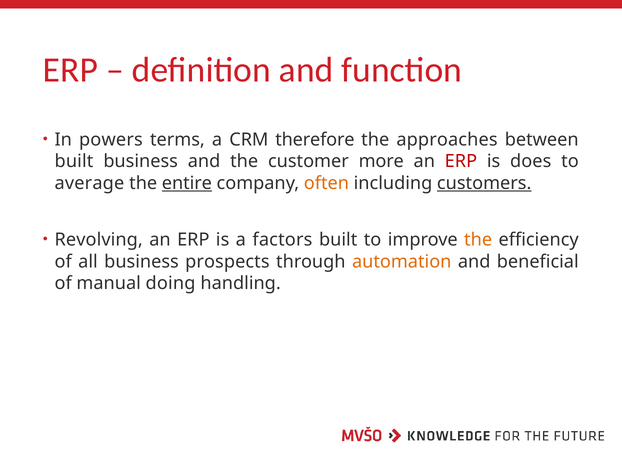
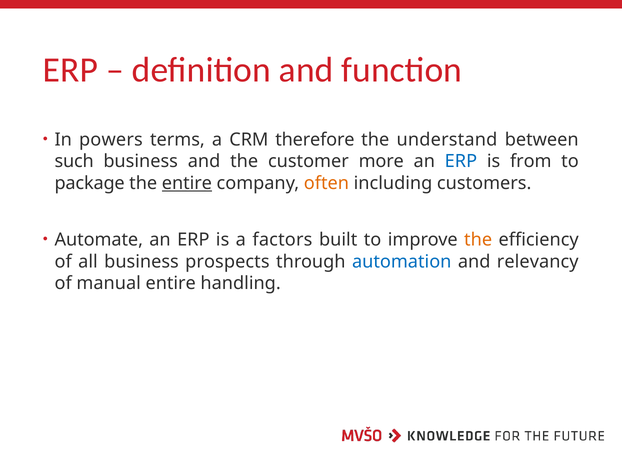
approaches: approaches -> understand
built at (74, 161): built -> such
ERP at (461, 161) colour: red -> blue
does: does -> from
average: average -> package
customers underline: present -> none
Revolving: Revolving -> Automate
automation colour: orange -> blue
beneficial: beneficial -> relevancy
manual doing: doing -> entire
